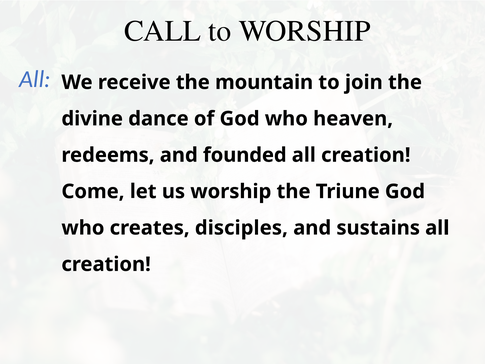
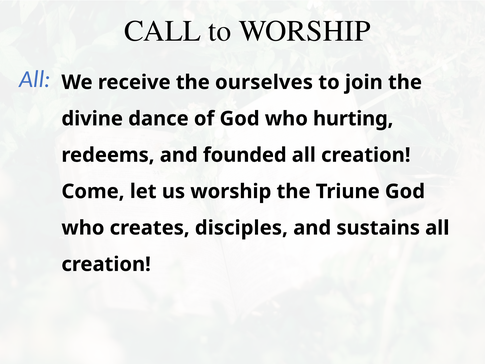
mountain: mountain -> ourselves
heaven: heaven -> hurting
